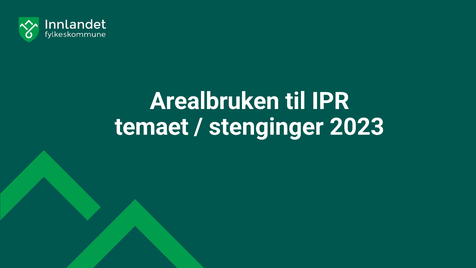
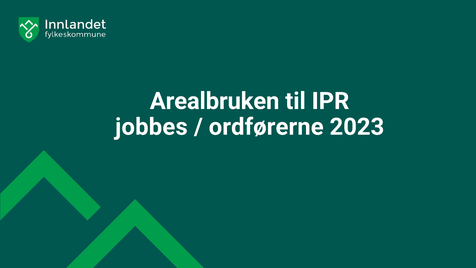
temaet: temaet -> jobbes
stenginger: stenginger -> ordførerne
